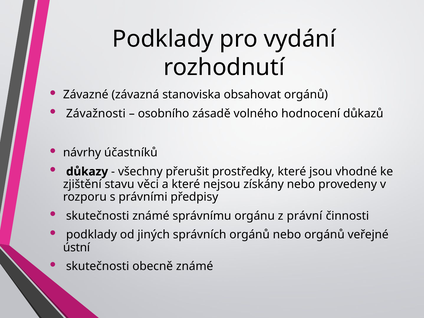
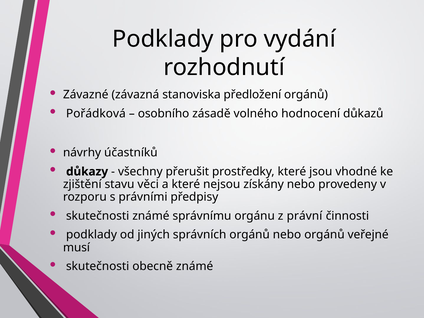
obsahovat: obsahovat -> předložení
Závažnosti: Závažnosti -> Pořádková
ústní: ústní -> musí
